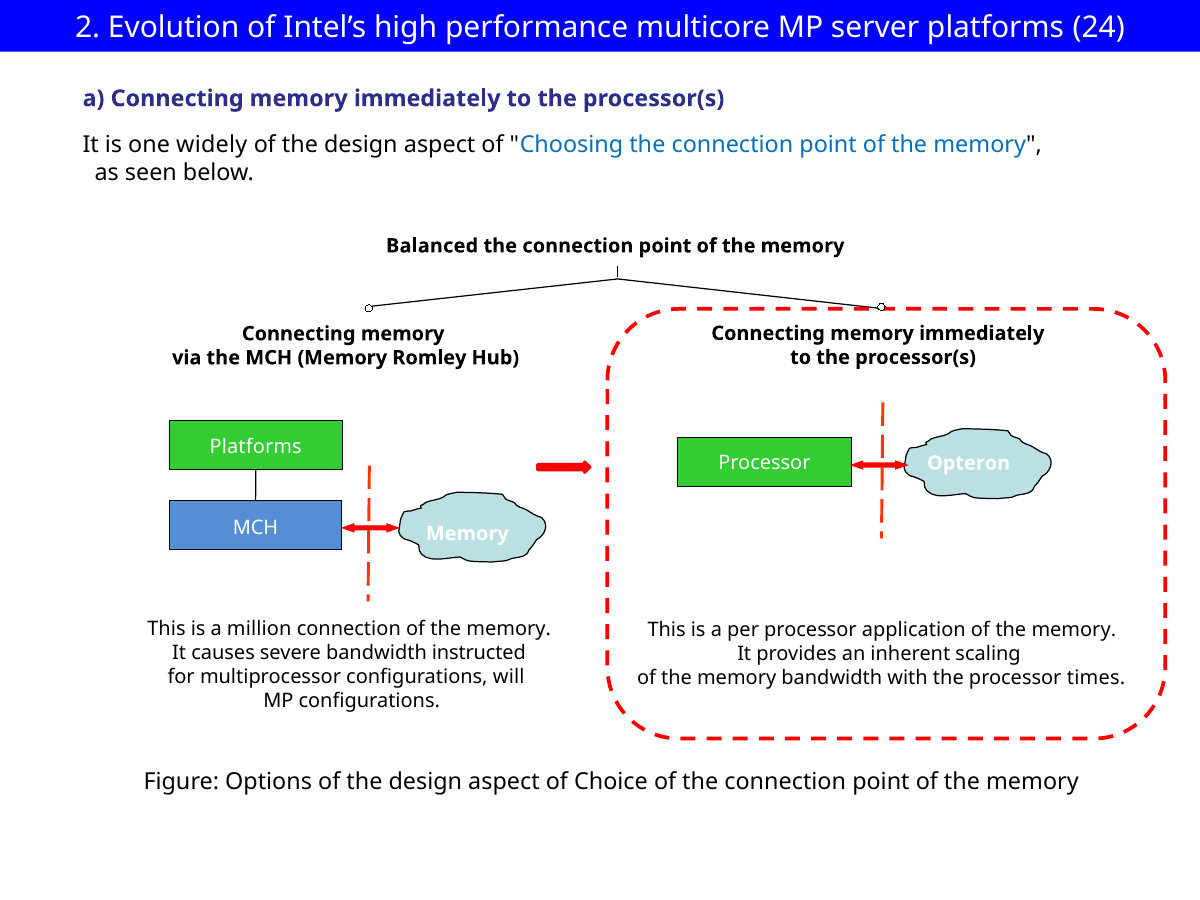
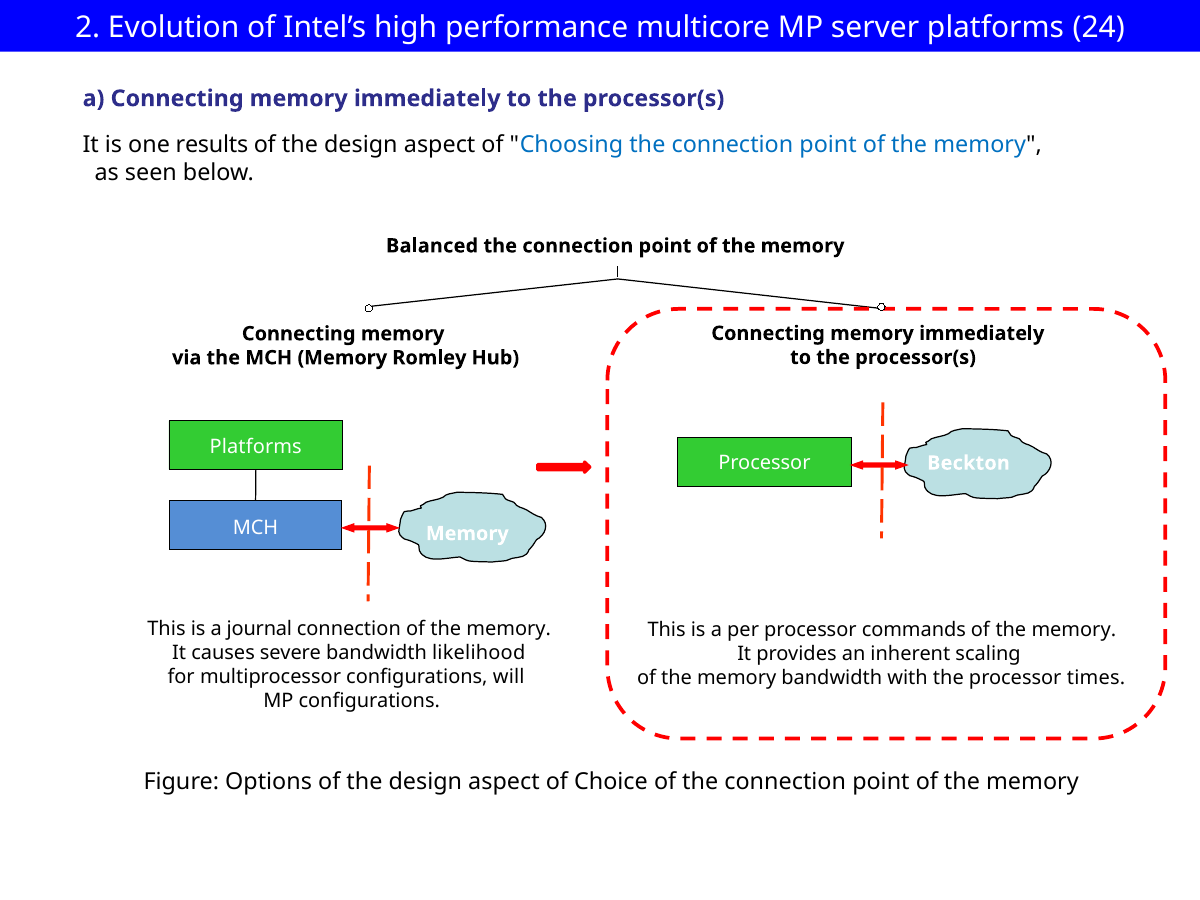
widely: widely -> results
Opteron: Opteron -> Beckton
million: million -> journal
application: application -> commands
instructed: instructed -> likelihood
